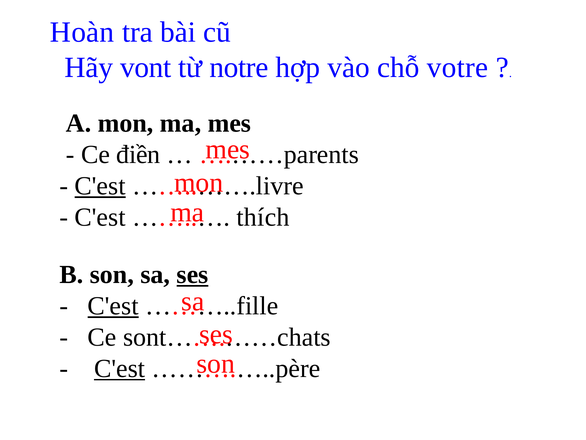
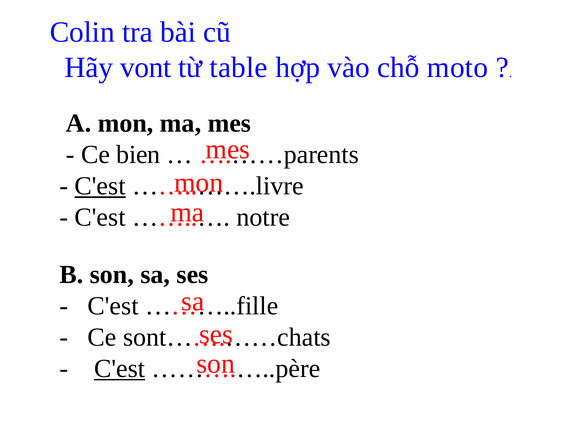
Hoàn: Hoàn -> Colin
notre: notre -> table
votre: votre -> moto
điền: điền -> bien
thích: thích -> notre
ses at (193, 274) underline: present -> none
C'est at (113, 306) underline: present -> none
